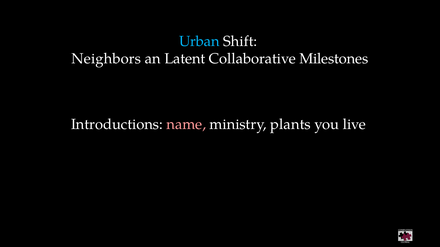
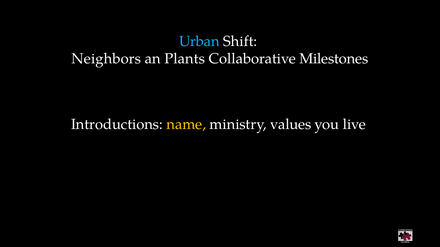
Latent: Latent -> Plants
name colour: pink -> yellow
plants: plants -> values
